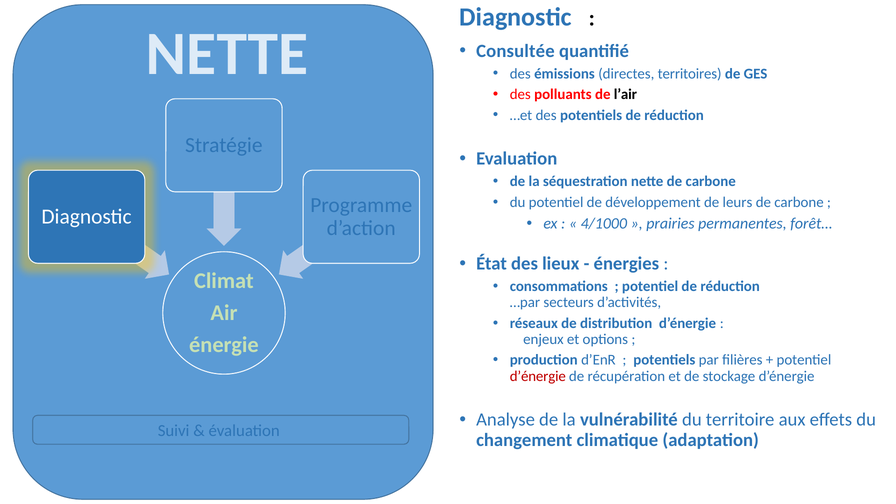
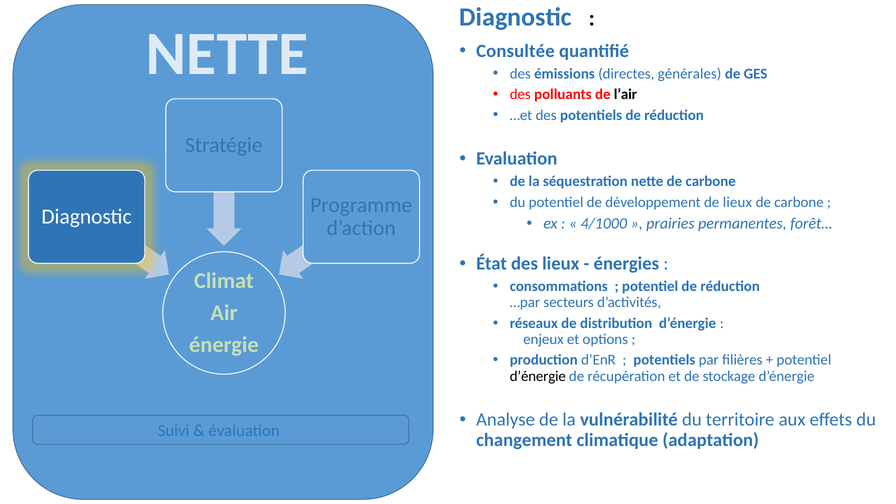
territoires: territoires -> générales
de leurs: leurs -> lieux
d’énergie at (538, 376) colour: red -> black
